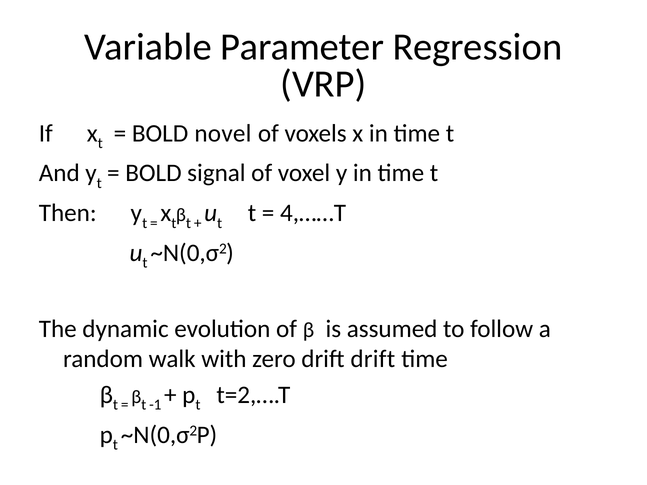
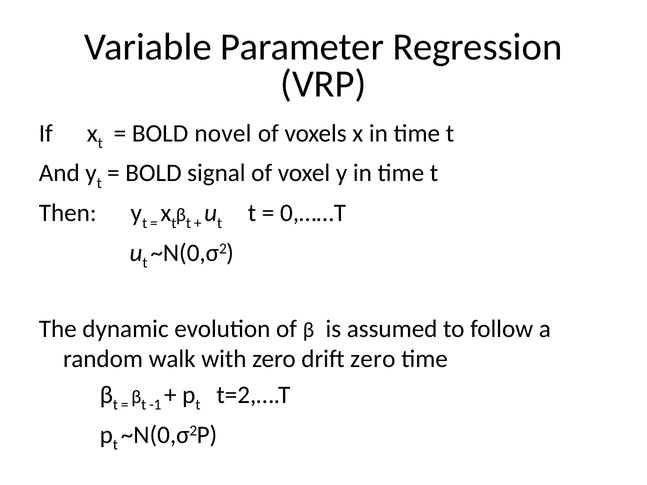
4,……T: 4,……T -> 0,……T
drift drift: drift -> zero
